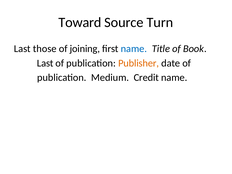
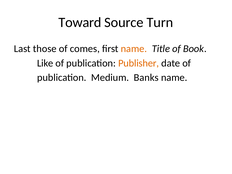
joining: joining -> comes
name at (134, 49) colour: blue -> orange
Last at (45, 63): Last -> Like
Credit: Credit -> Banks
